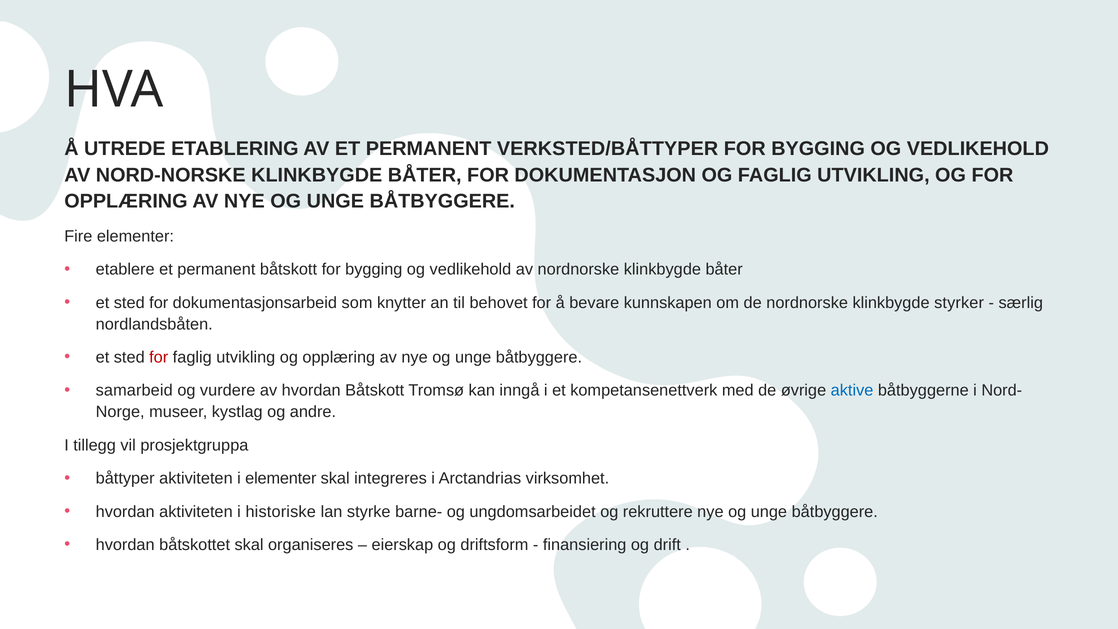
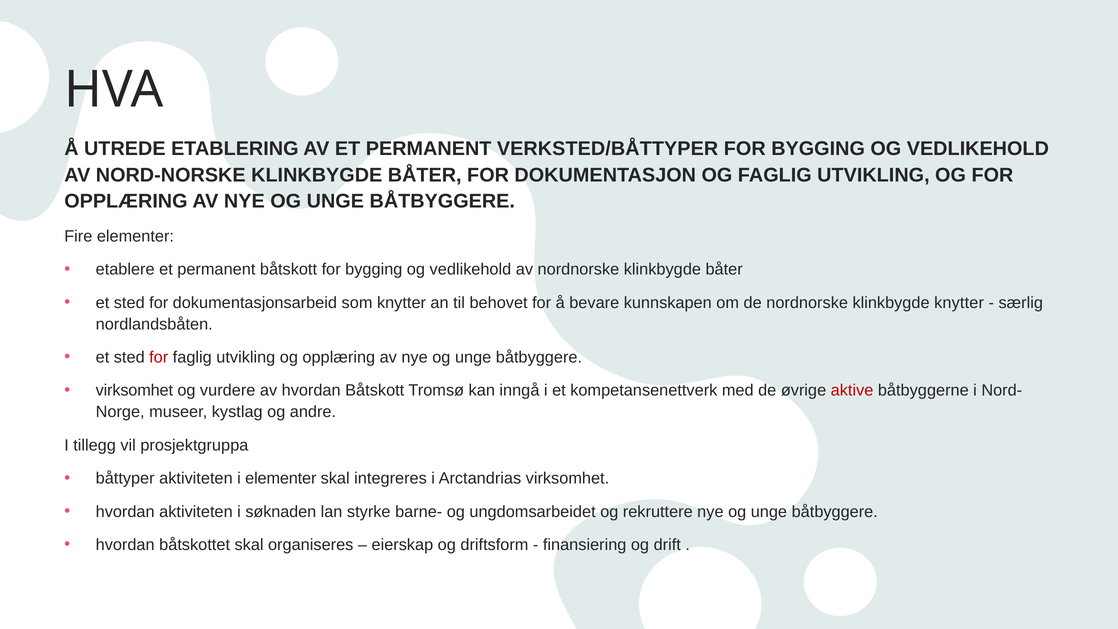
klinkbygde styrker: styrker -> knytter
samarbeid at (134, 390): samarbeid -> virksomhet
aktive colour: blue -> red
historiske: historiske -> søknaden
